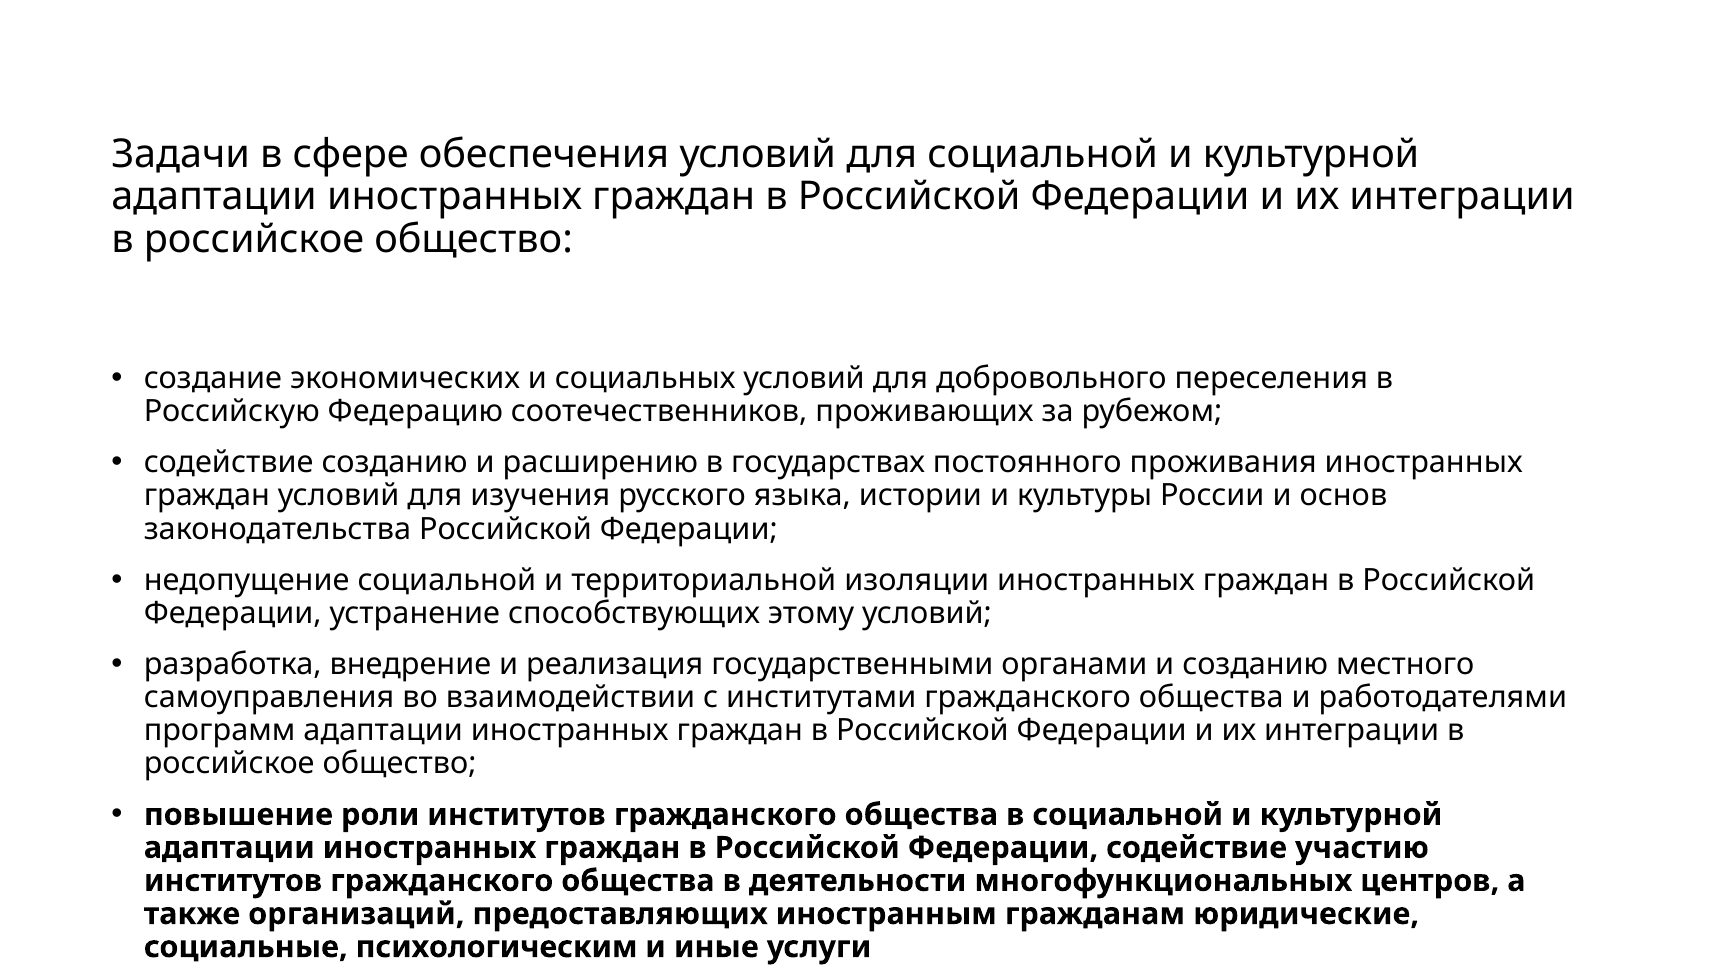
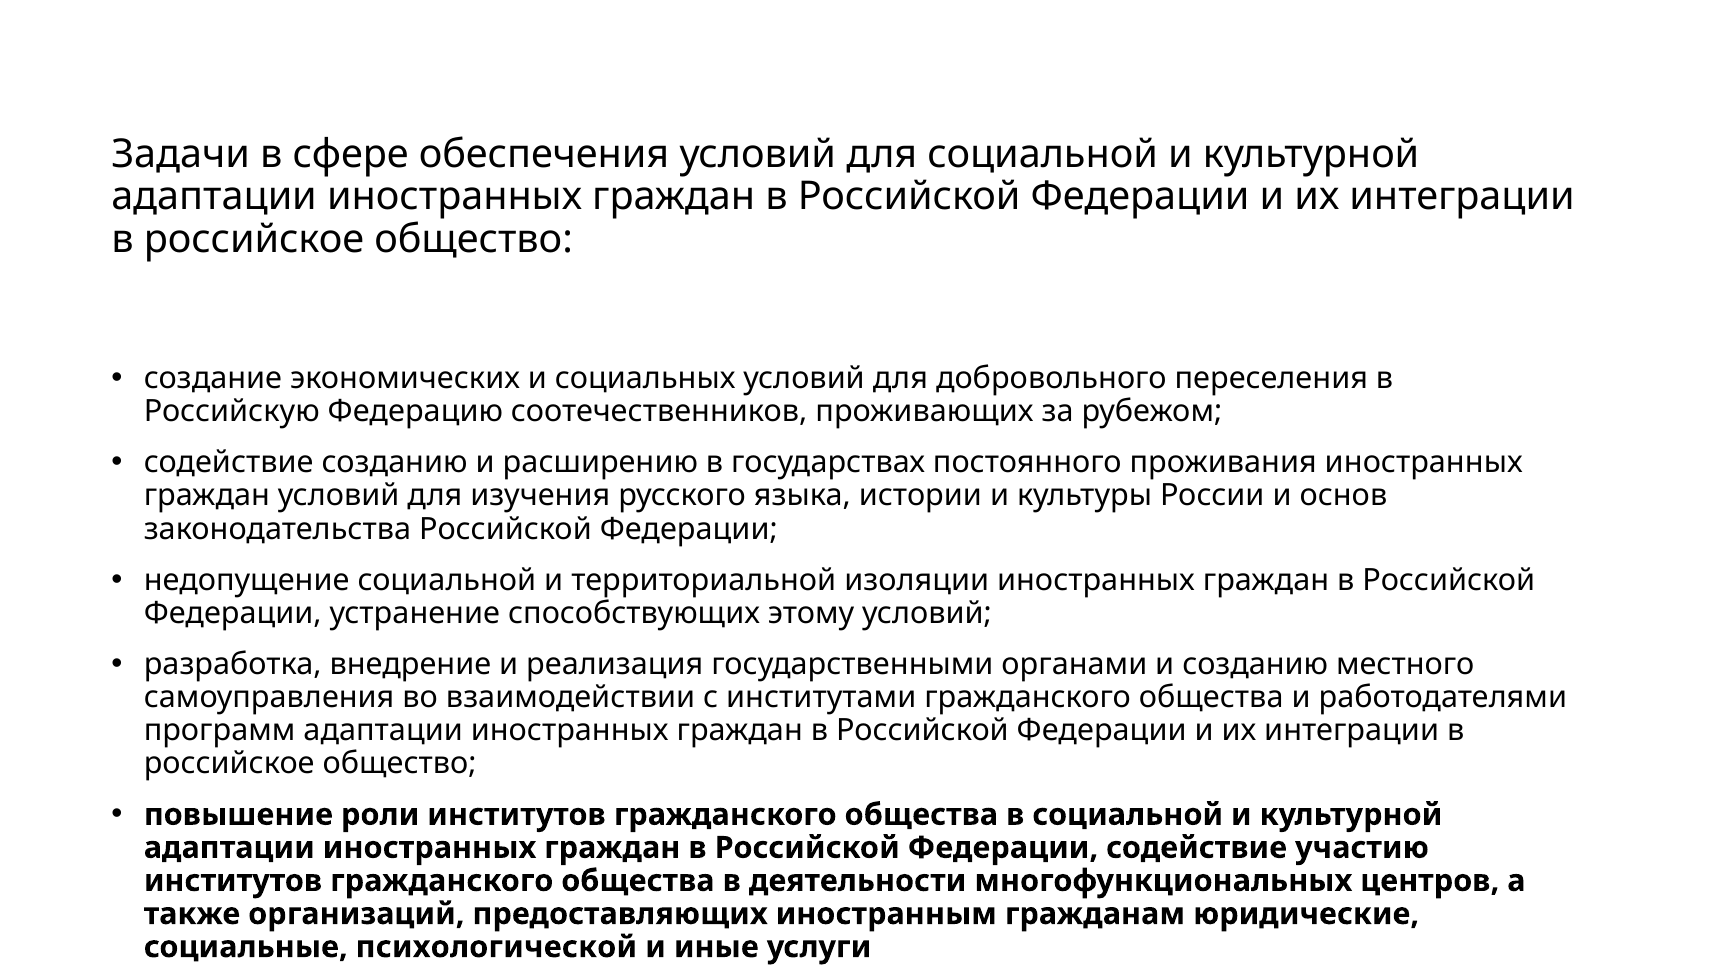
психологическим: психологическим -> психологической
